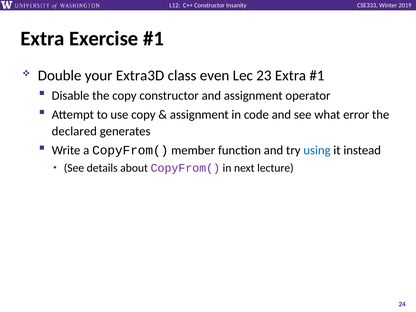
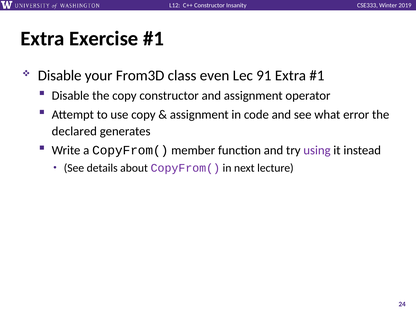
Double at (60, 76): Double -> Disable
Extra3D: Extra3D -> From3D
23: 23 -> 91
using colour: blue -> purple
